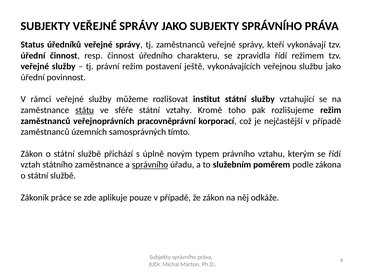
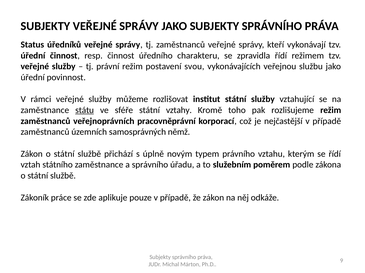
ještě: ještě -> svou
tímto: tímto -> němž
správního at (150, 165) underline: present -> none
